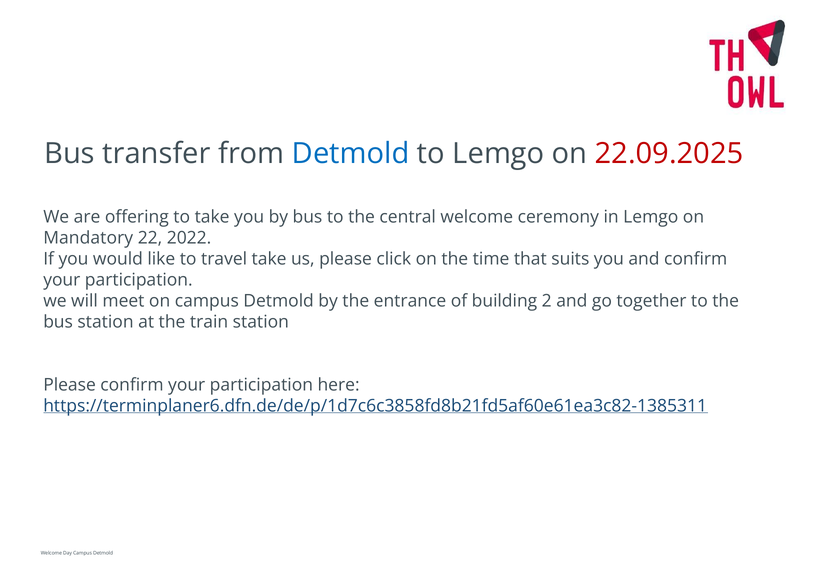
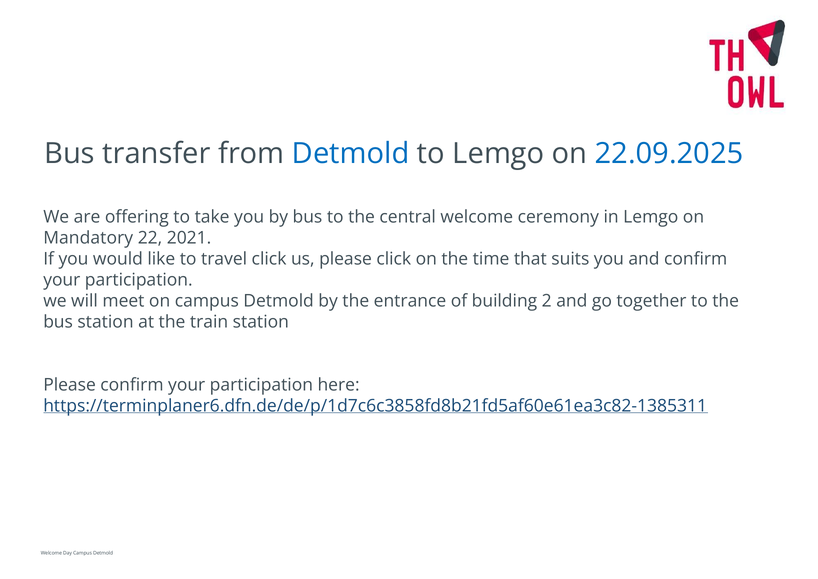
22.09.2025 colour: red -> blue
2022: 2022 -> 2021
travel take: take -> click
